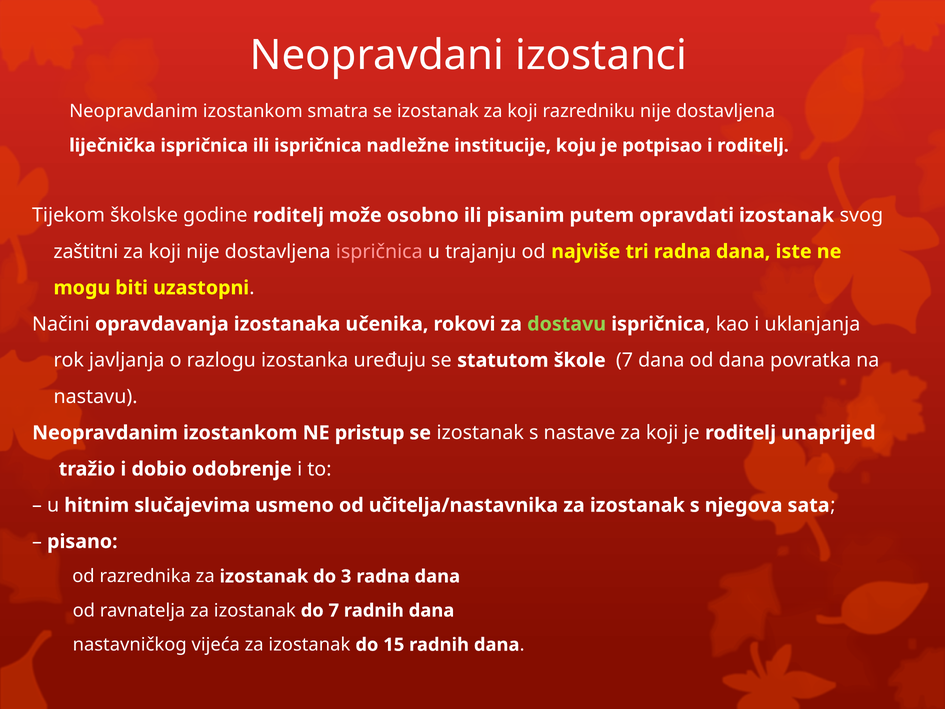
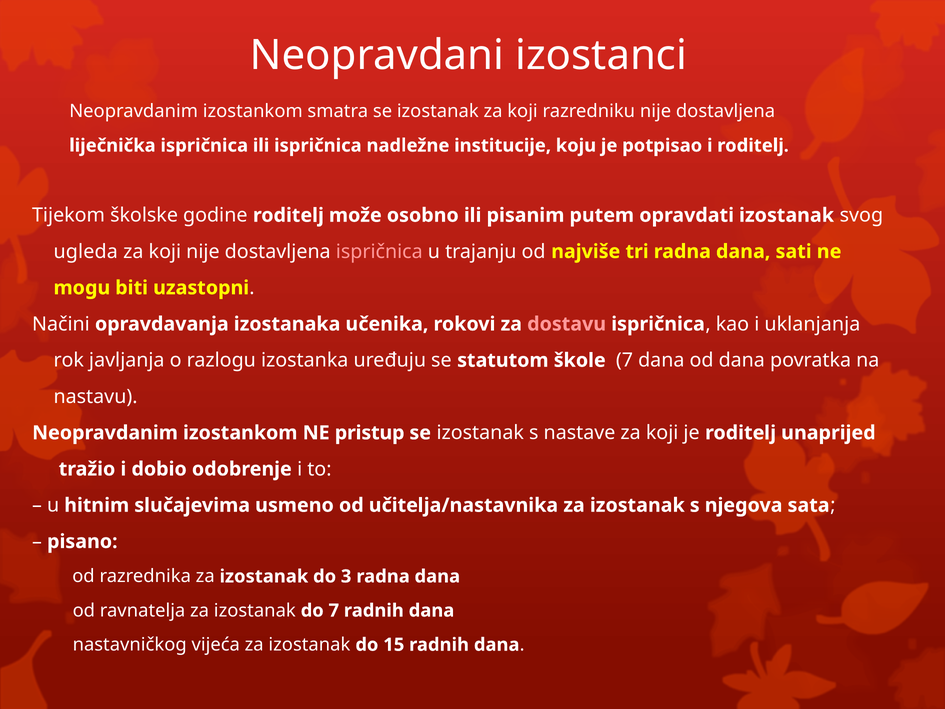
zaštitni: zaštitni -> ugleda
iste: iste -> sati
dostavu colour: light green -> pink
